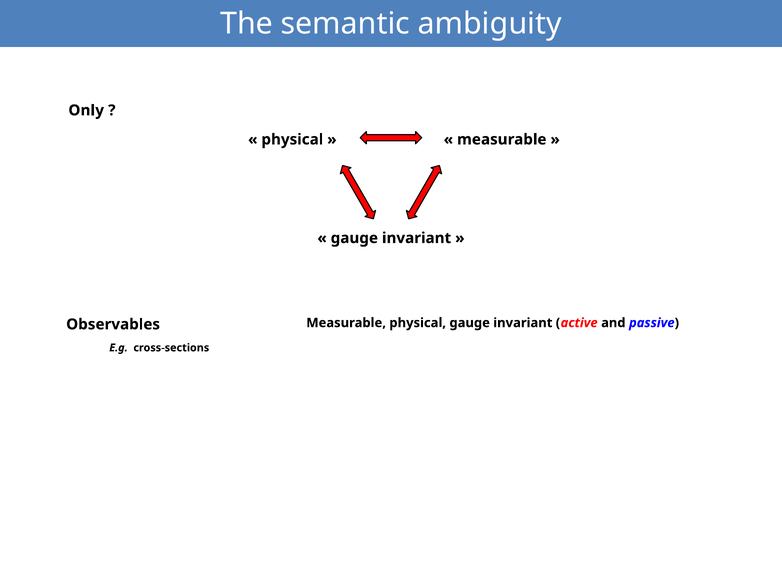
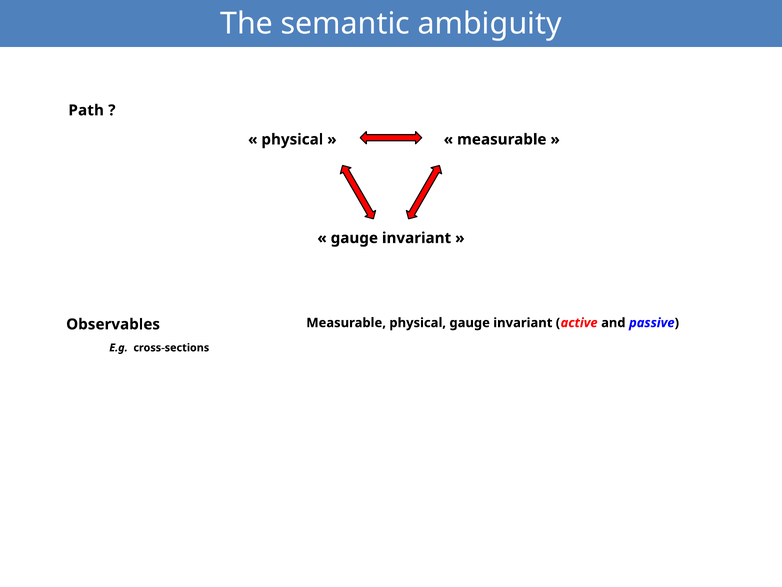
Only: Only -> Path
